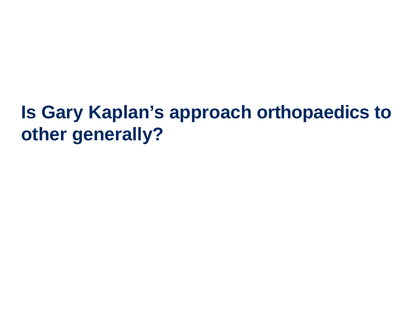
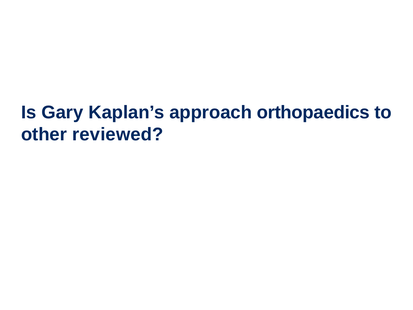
generally: generally -> reviewed
